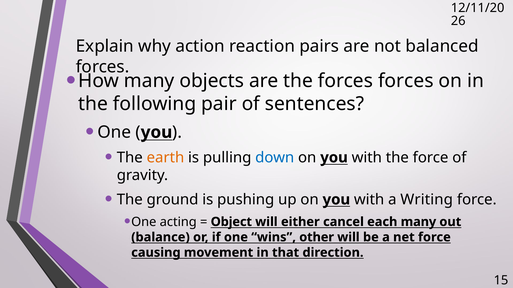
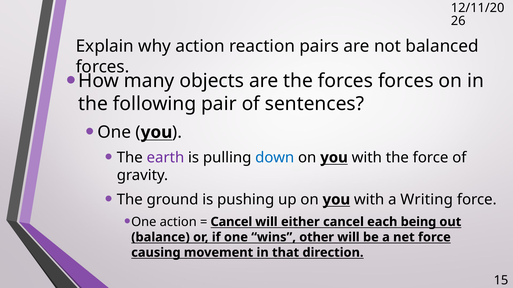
earth colour: orange -> purple
One acting: acting -> action
Object at (231, 222): Object -> Cancel
each many: many -> being
